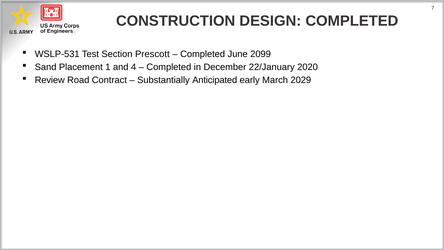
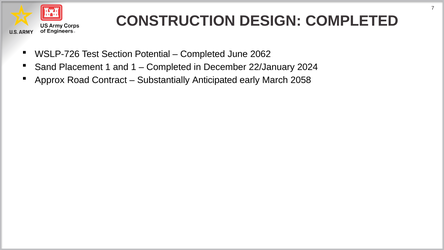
WSLP-531: WSLP-531 -> WSLP-726
Prescott: Prescott -> Potential
2099: 2099 -> 2062
and 4: 4 -> 1
2020: 2020 -> 2024
Review: Review -> Approx
2029: 2029 -> 2058
